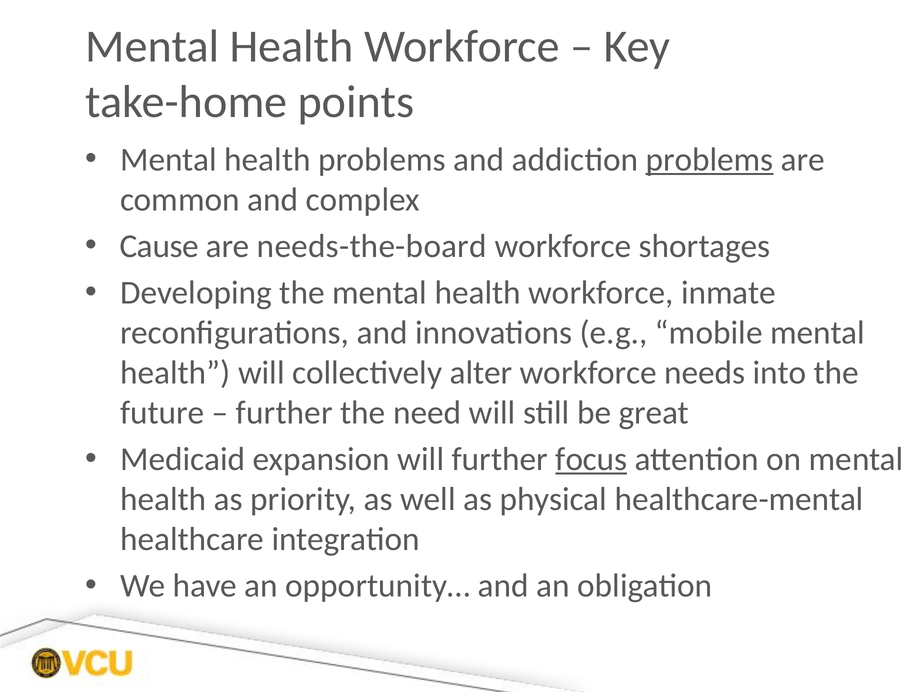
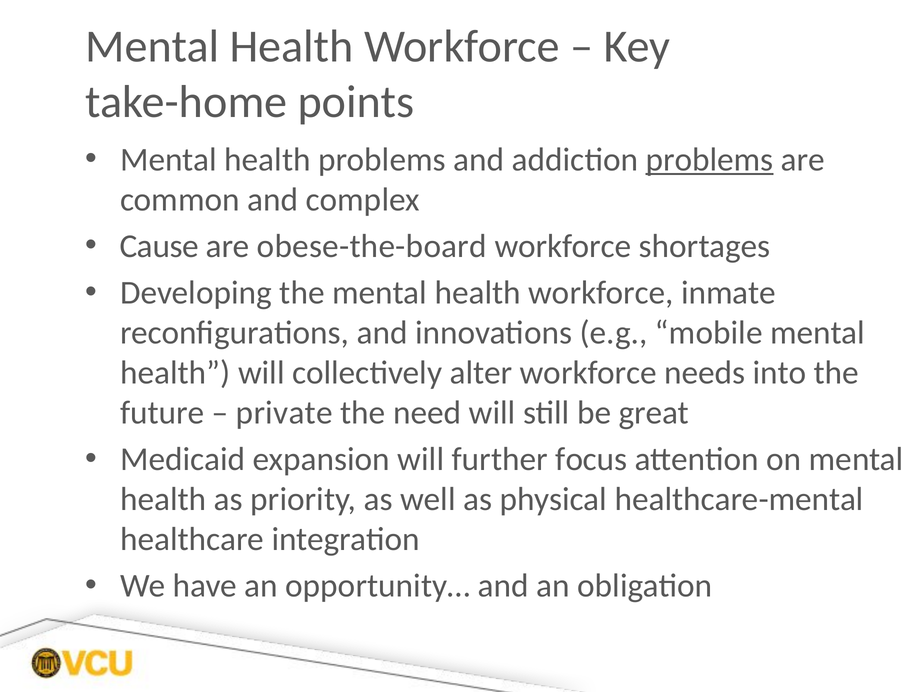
needs-the-board: needs-the-board -> obese-the-board
further at (284, 413): further -> private
focus underline: present -> none
